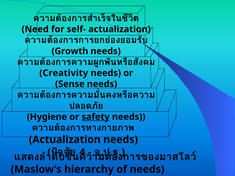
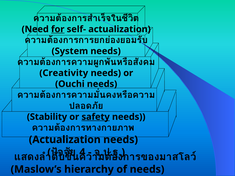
for underline: none -> present
Growth: Growth -> System
Sense: Sense -> Ouchi
Hygiene: Hygiene -> Stability
